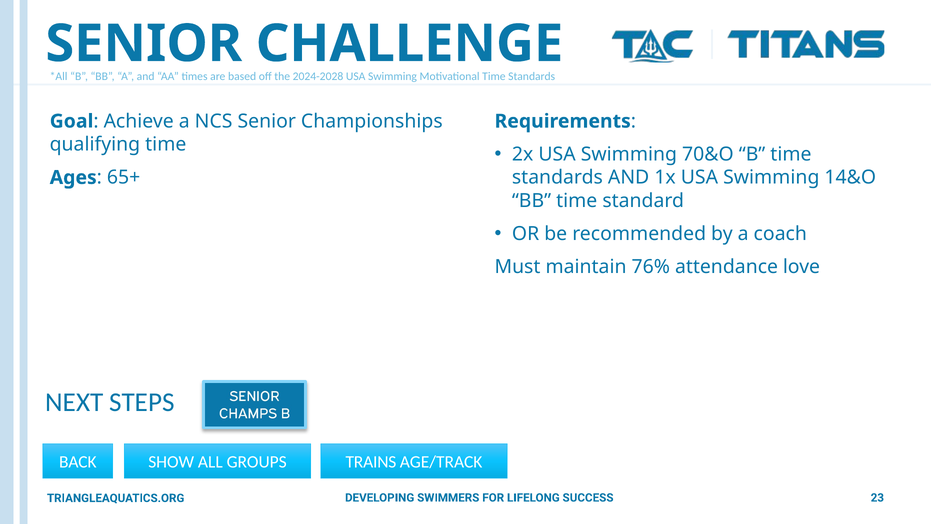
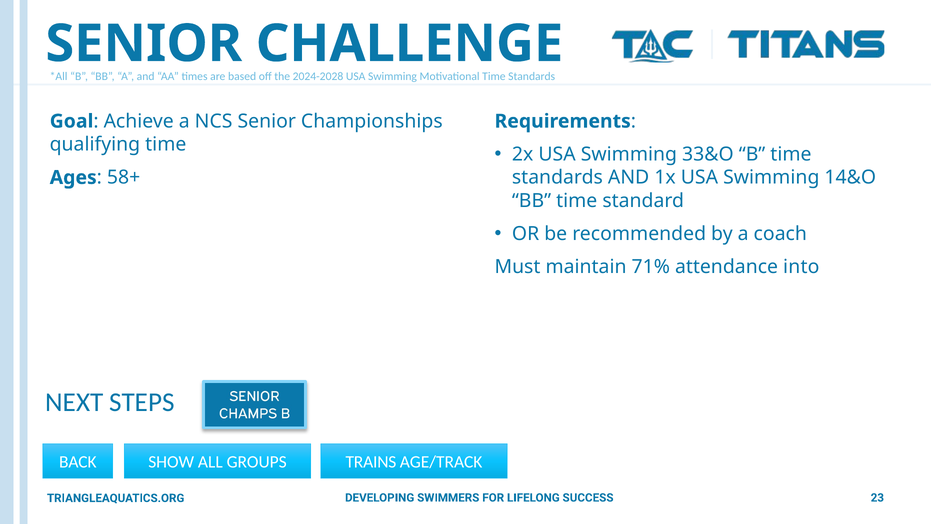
70&O: 70&O -> 33&O
65+: 65+ -> 58+
76%: 76% -> 71%
love: love -> into
